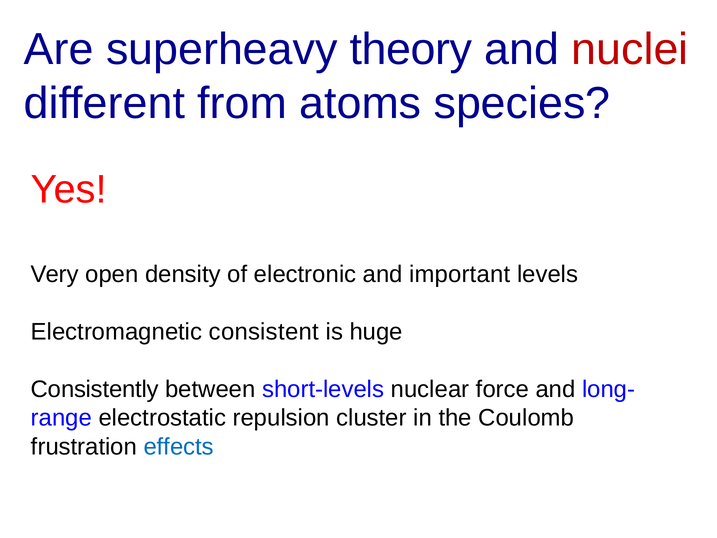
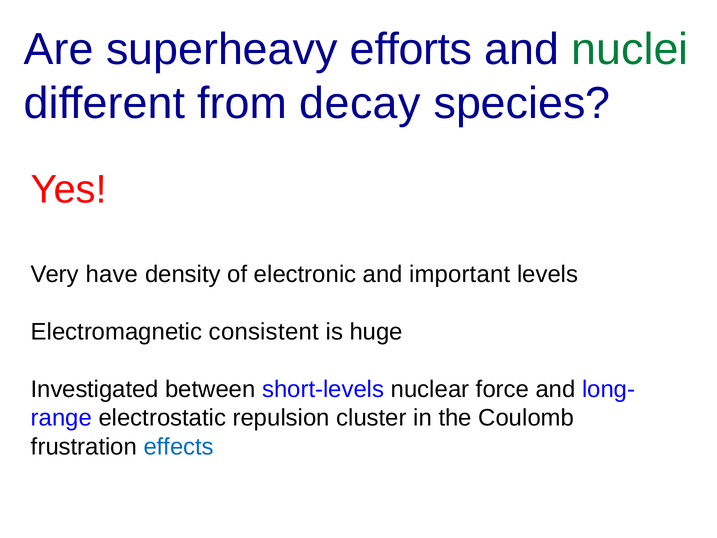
theory: theory -> efforts
nuclei colour: red -> green
atoms: atoms -> decay
open: open -> have
Consistently: Consistently -> Investigated
